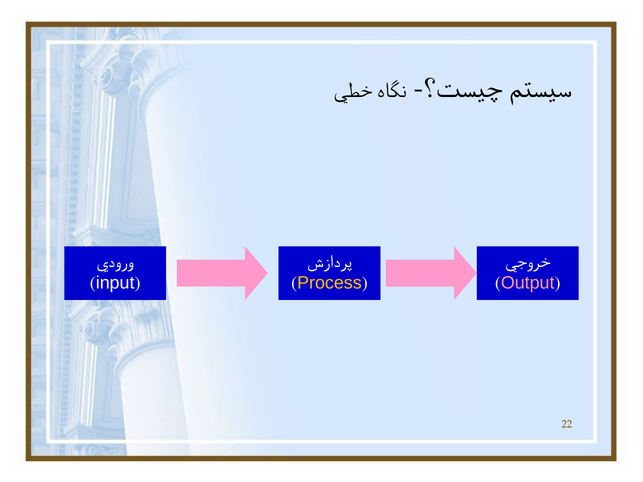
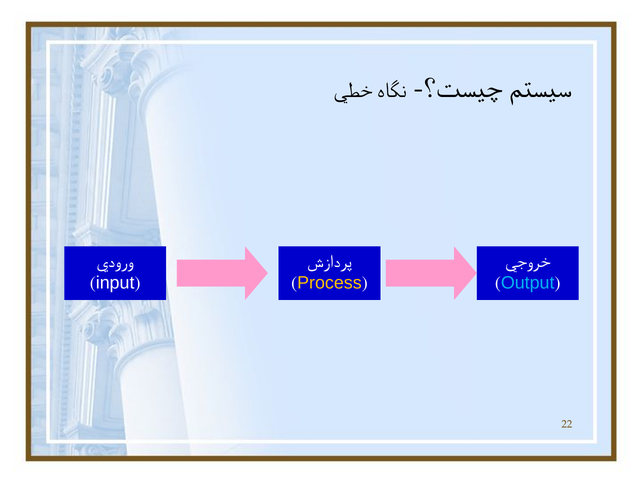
Output colour: pink -> light blue
